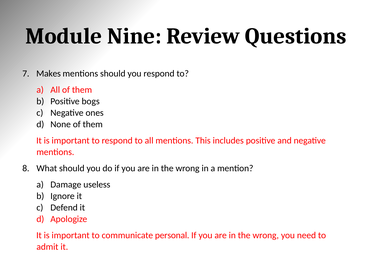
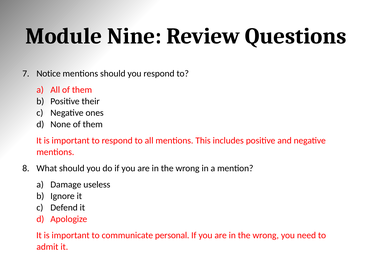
Makes: Makes -> Notice
bogs: bogs -> their
